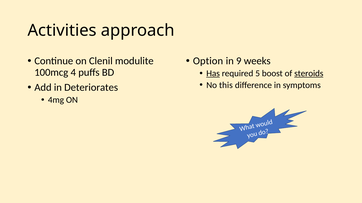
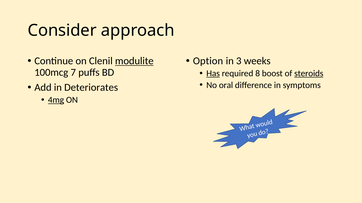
Activities: Activities -> Consider
modulite underline: none -> present
9: 9 -> 3
4: 4 -> 7
5: 5 -> 8
this: this -> oral
4mg underline: none -> present
